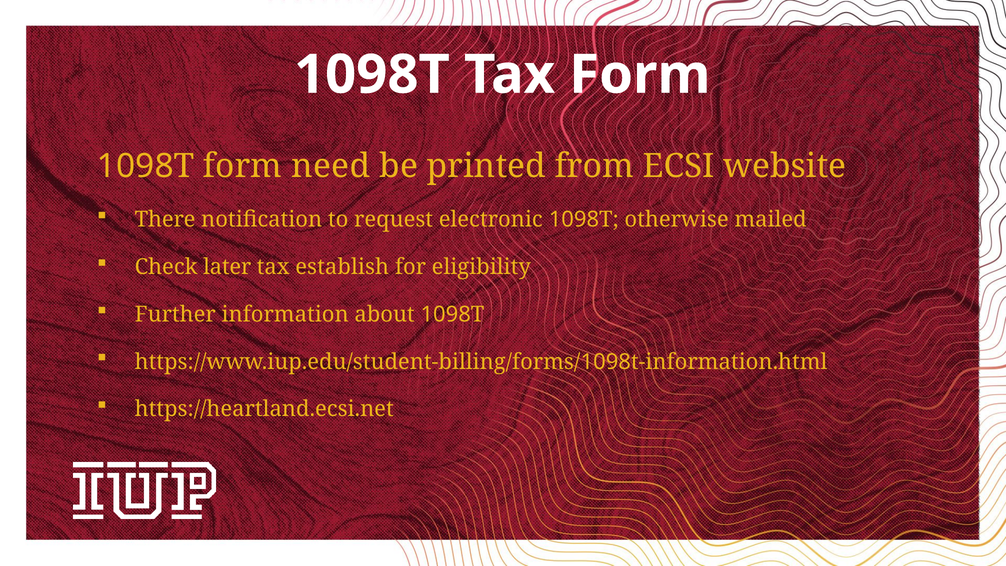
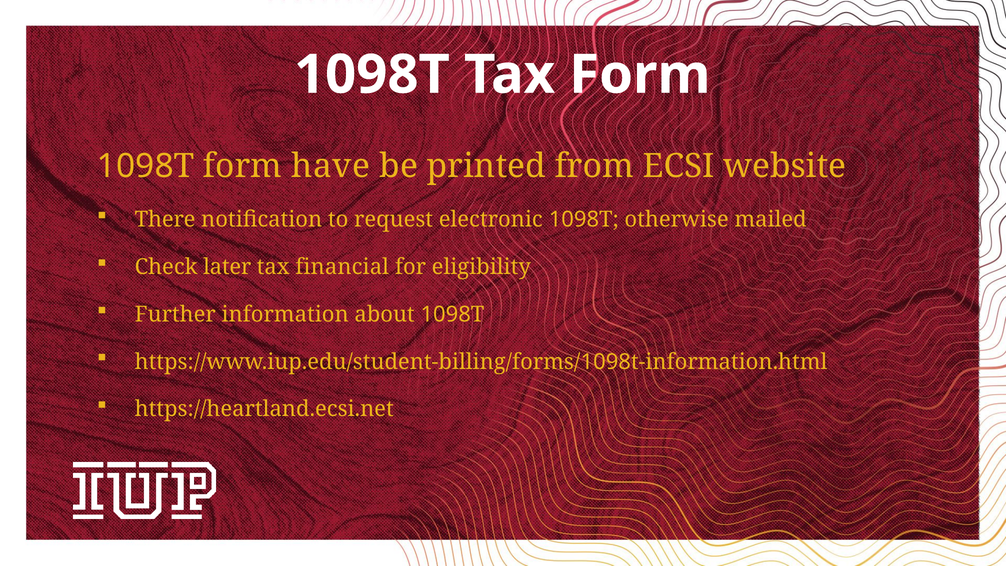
need: need -> have
establish: establish -> financial
